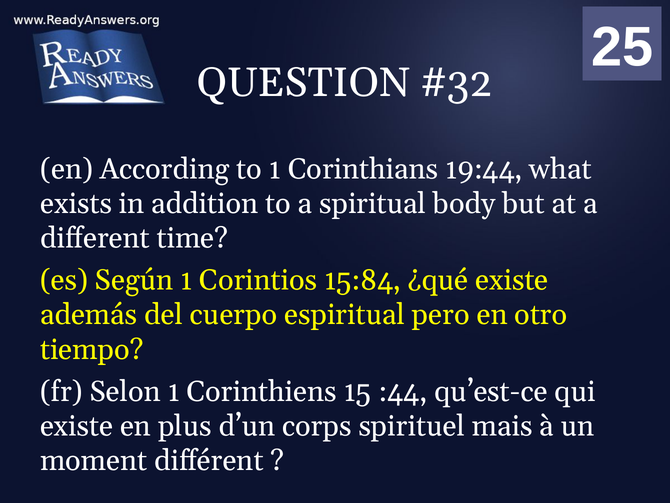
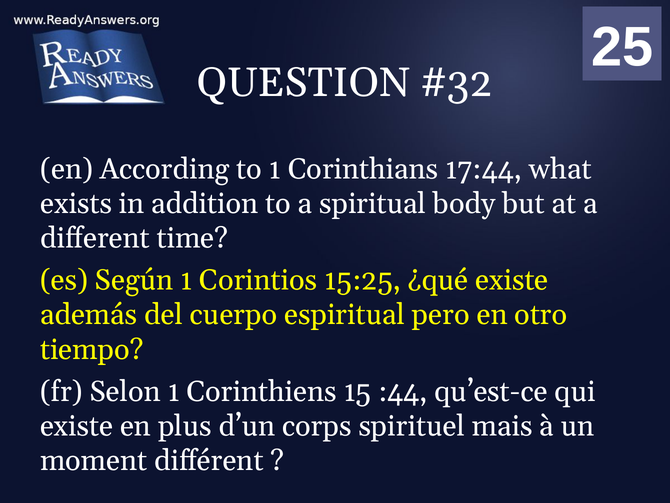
19:44: 19:44 -> 17:44
15:84: 15:84 -> 15:25
